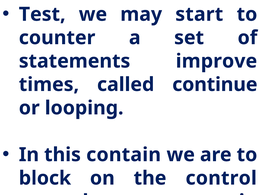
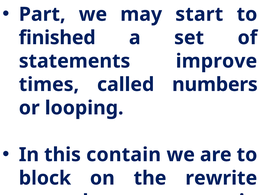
Test: Test -> Part
counter: counter -> finished
continue: continue -> numbers
the control: control -> rewrite
